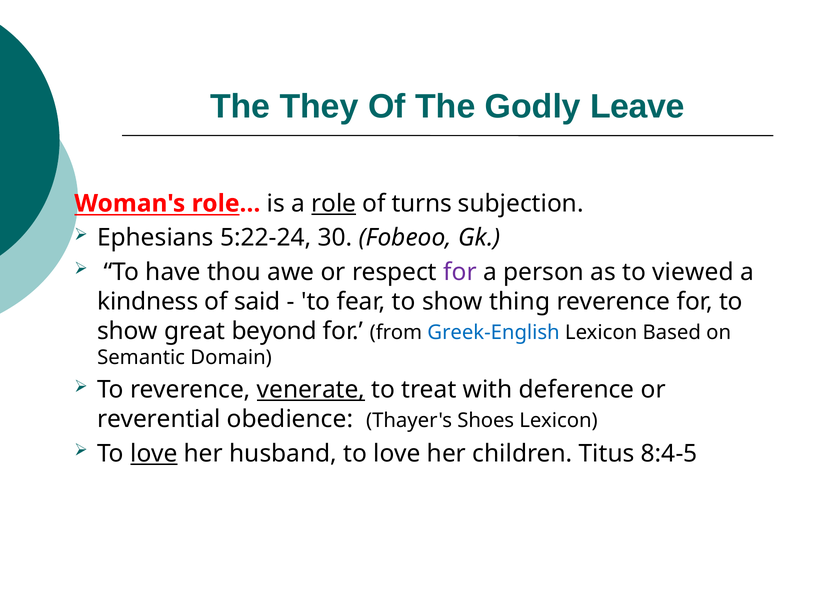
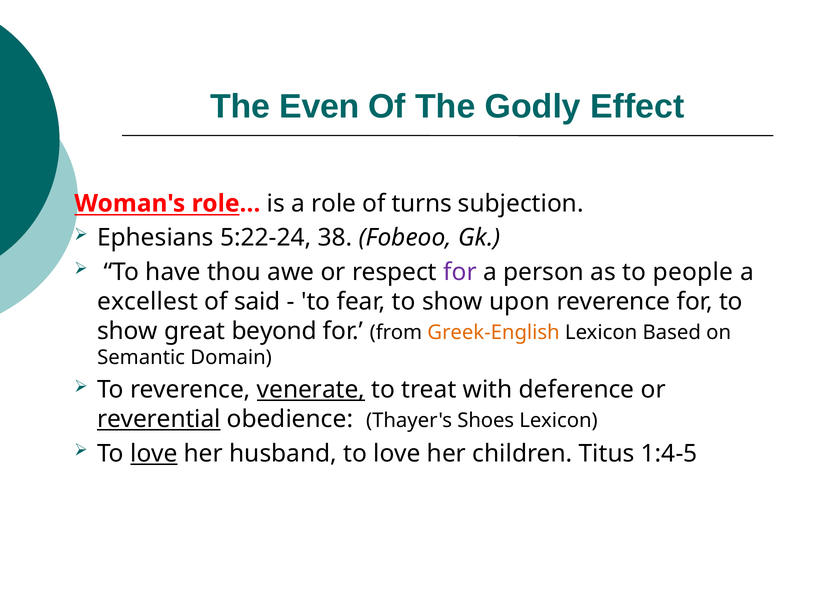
They: They -> Even
Leave: Leave -> Effect
role underline: present -> none
30: 30 -> 38
viewed: viewed -> people
kindness: kindness -> excellest
thing: thing -> upon
Greek-English colour: blue -> orange
reverential underline: none -> present
8:4-5: 8:4-5 -> 1:4-5
